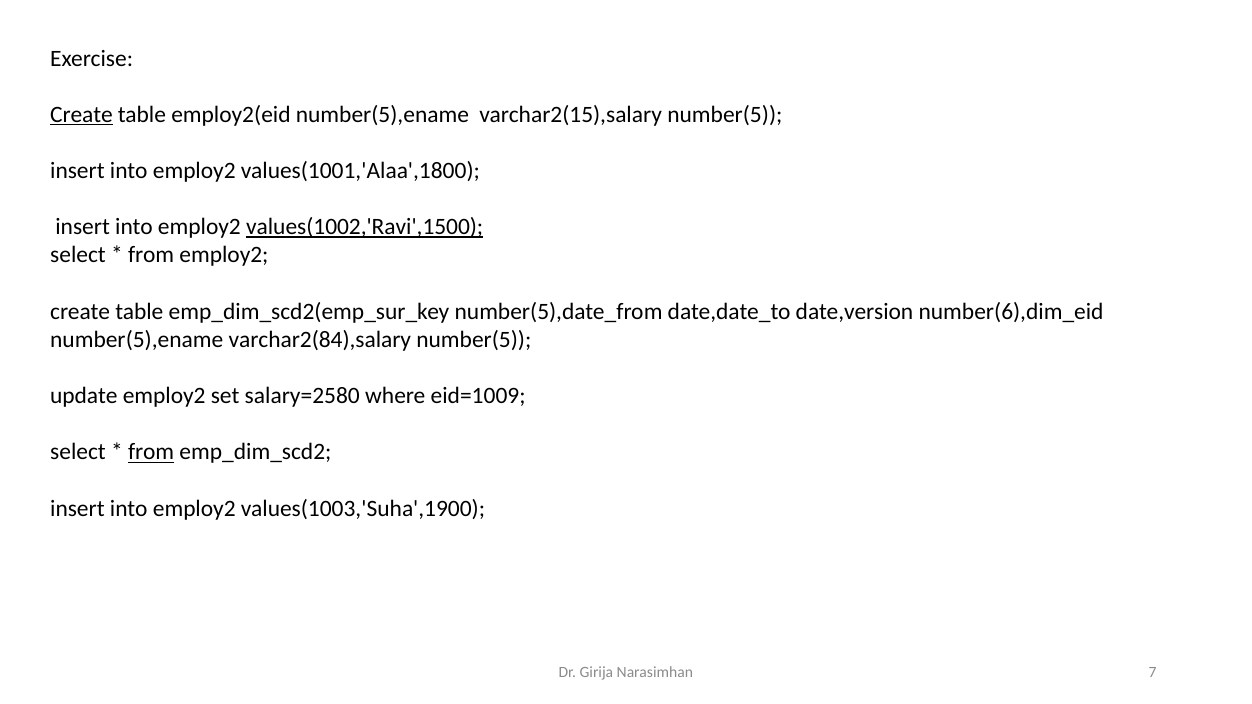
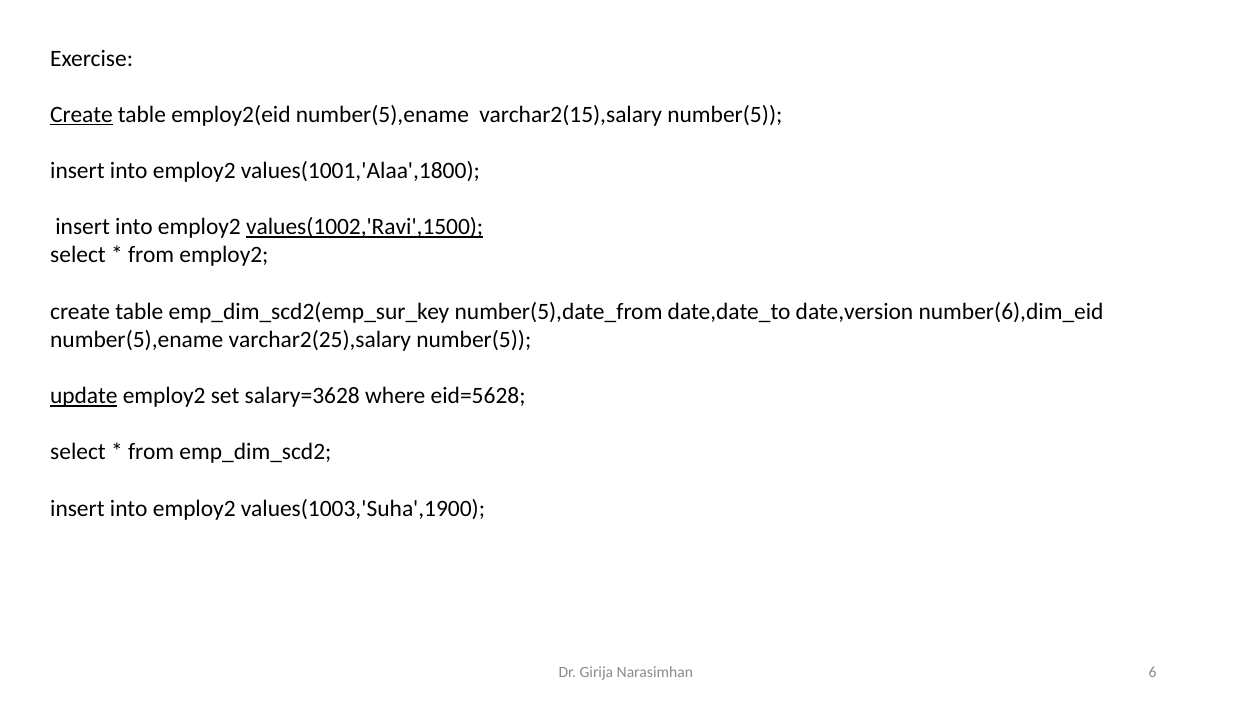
varchar2(84),salary: varchar2(84),salary -> varchar2(25),salary
update underline: none -> present
salary=2580: salary=2580 -> salary=3628
eid=1009: eid=1009 -> eid=5628
from at (151, 452) underline: present -> none
7: 7 -> 6
